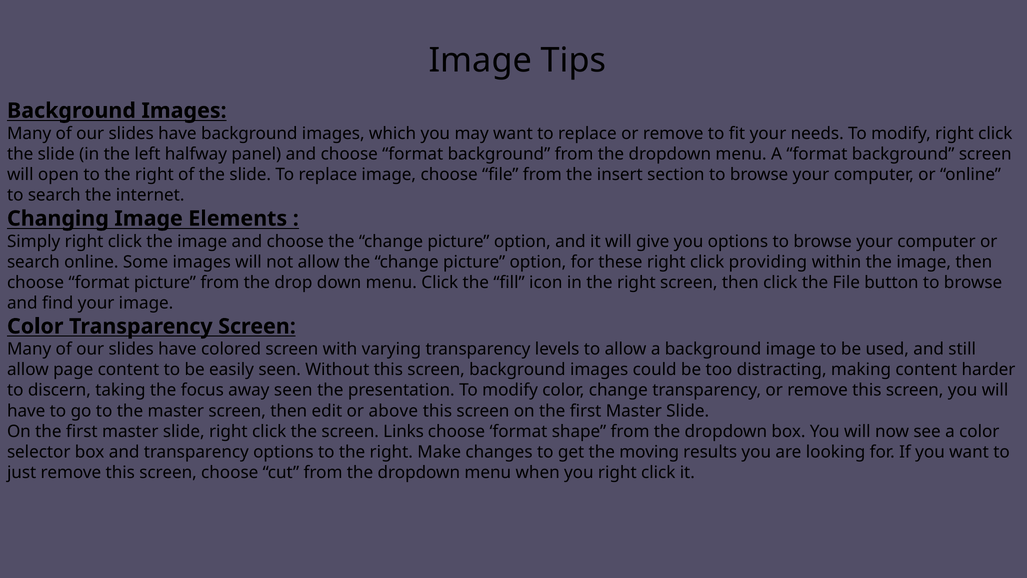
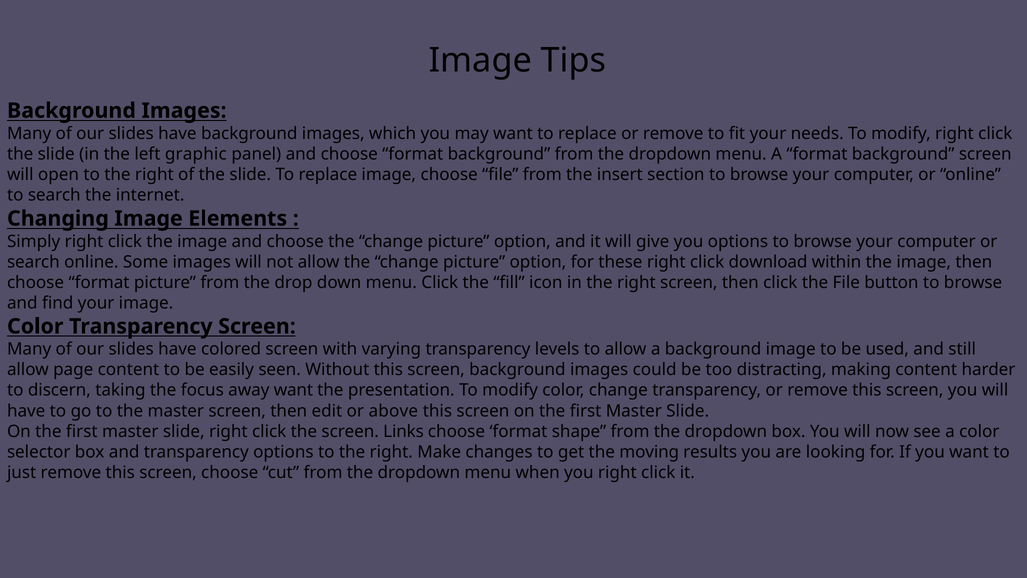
halfway: halfway -> graphic
providing: providing -> download
away seen: seen -> want
